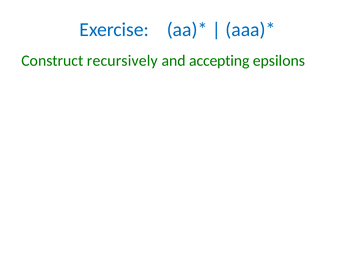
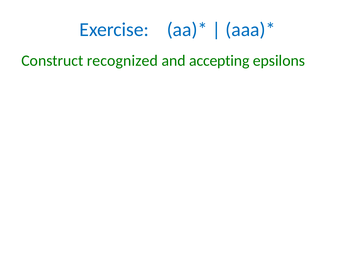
recursively: recursively -> recognized
